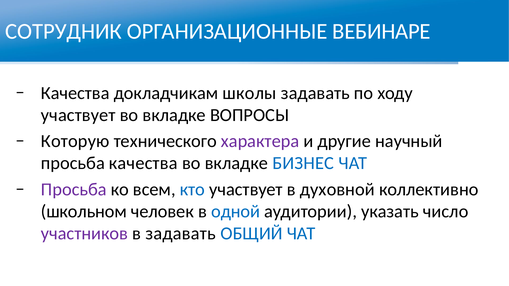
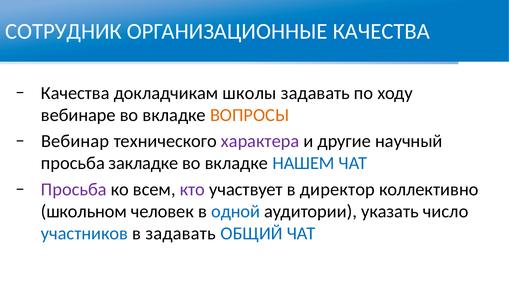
ОРГАНИЗАЦИОННЫЕ ВЕБИНАРЕ: ВЕБИНАРЕ -> КАЧЕСТВА
участвует at (78, 115): участвует -> вебинаре
ВОПРОСЫ colour: black -> orange
Которую: Которую -> Вебинар
просьба качества: качества -> закладке
БИЗНЕС: БИЗНЕС -> НАШЕМ
кто colour: blue -> purple
духовной: духовной -> директор
участников colour: purple -> blue
